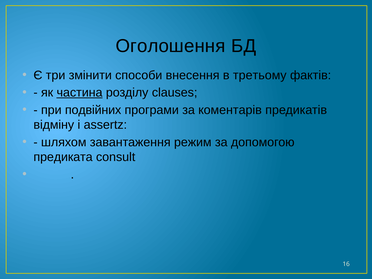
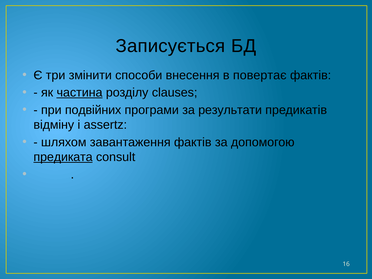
Оголошення: Оголошення -> Записується
третьому: третьому -> повертає
коментарів: коментарів -> результати
завантаження режим: режим -> фактів
предиката underline: none -> present
